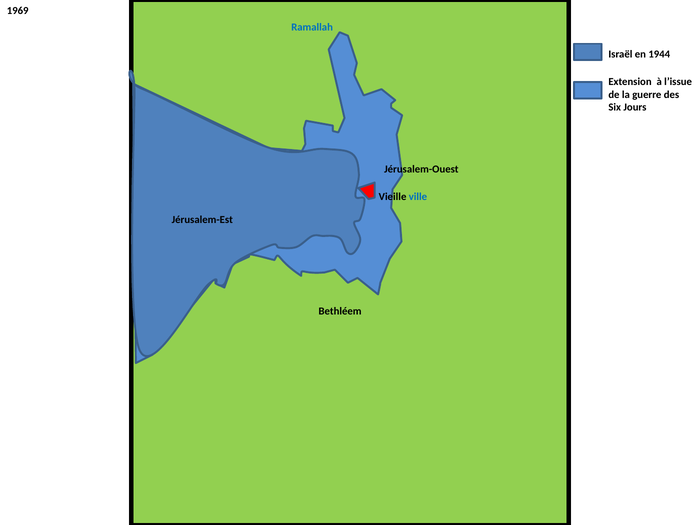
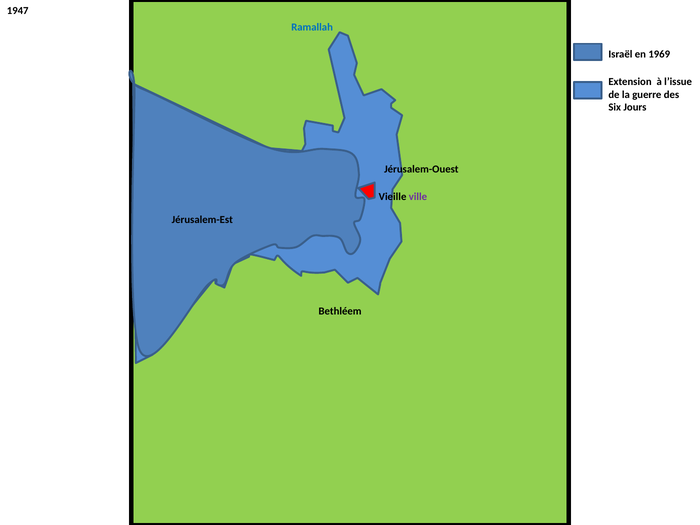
1969: 1969 -> 1947
1944: 1944 -> 1969
ville colour: blue -> purple
